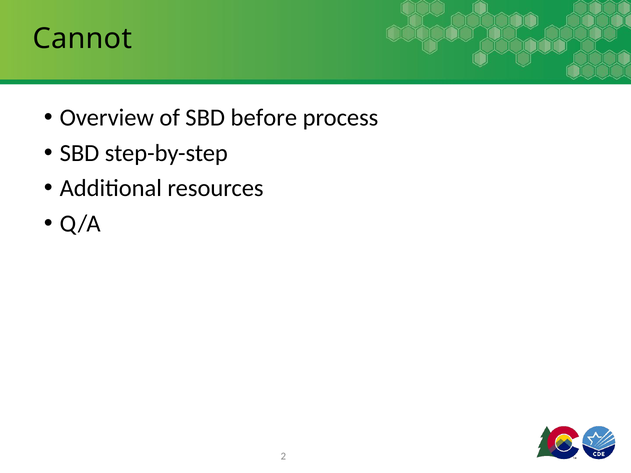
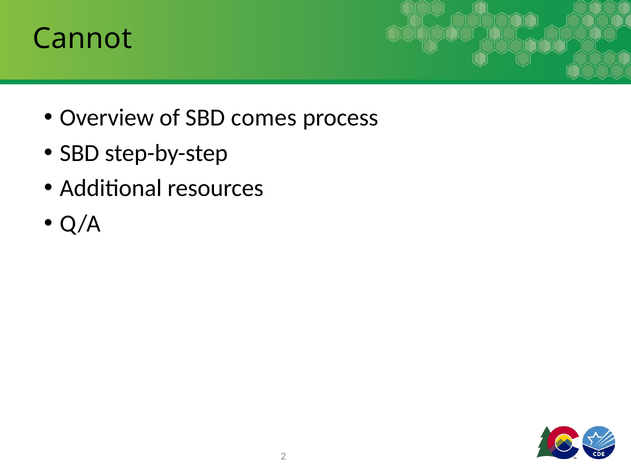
before: before -> comes
